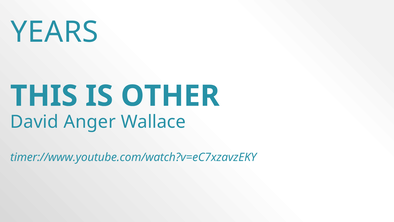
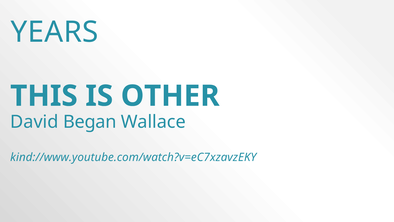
Anger: Anger -> Began
timer://www.youtube.com/watch?v=eC7xzavzEKY: timer://www.youtube.com/watch?v=eC7xzavzEKY -> kind://www.youtube.com/watch?v=eC7xzavzEKY
